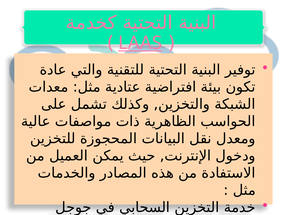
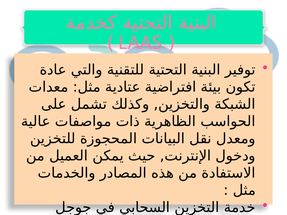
LAAS underline: present -> none
